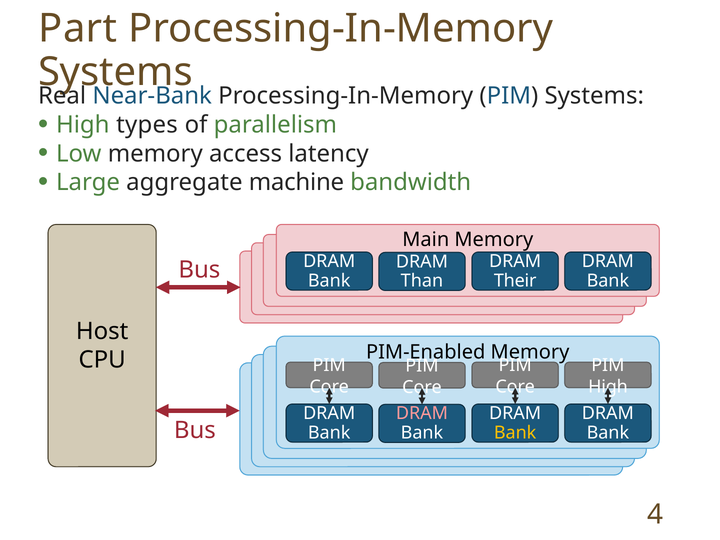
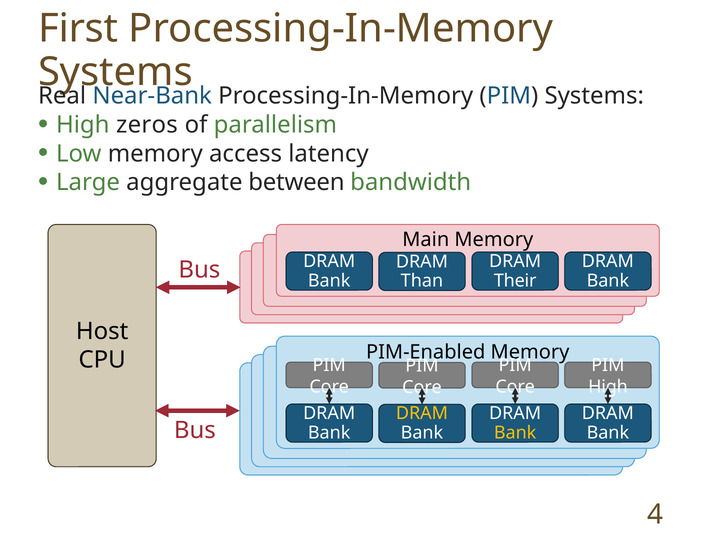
Part: Part -> First
types: types -> zeros
machine: machine -> between
DRAM at (422, 414) colour: pink -> yellow
